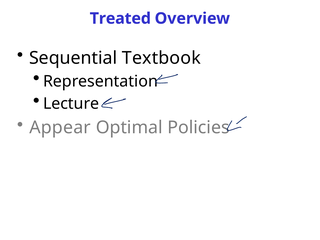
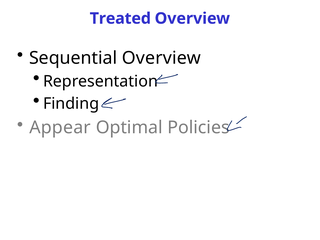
Sequential Textbook: Textbook -> Overview
Lecture: Lecture -> Finding
